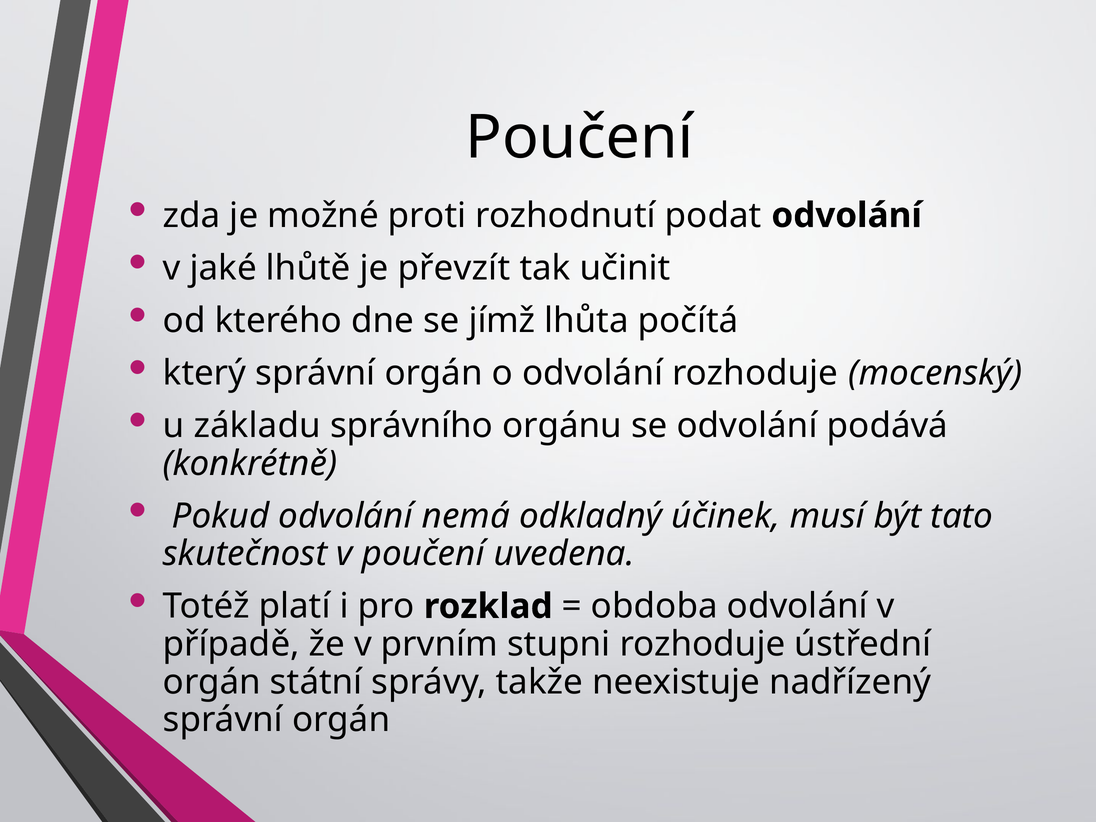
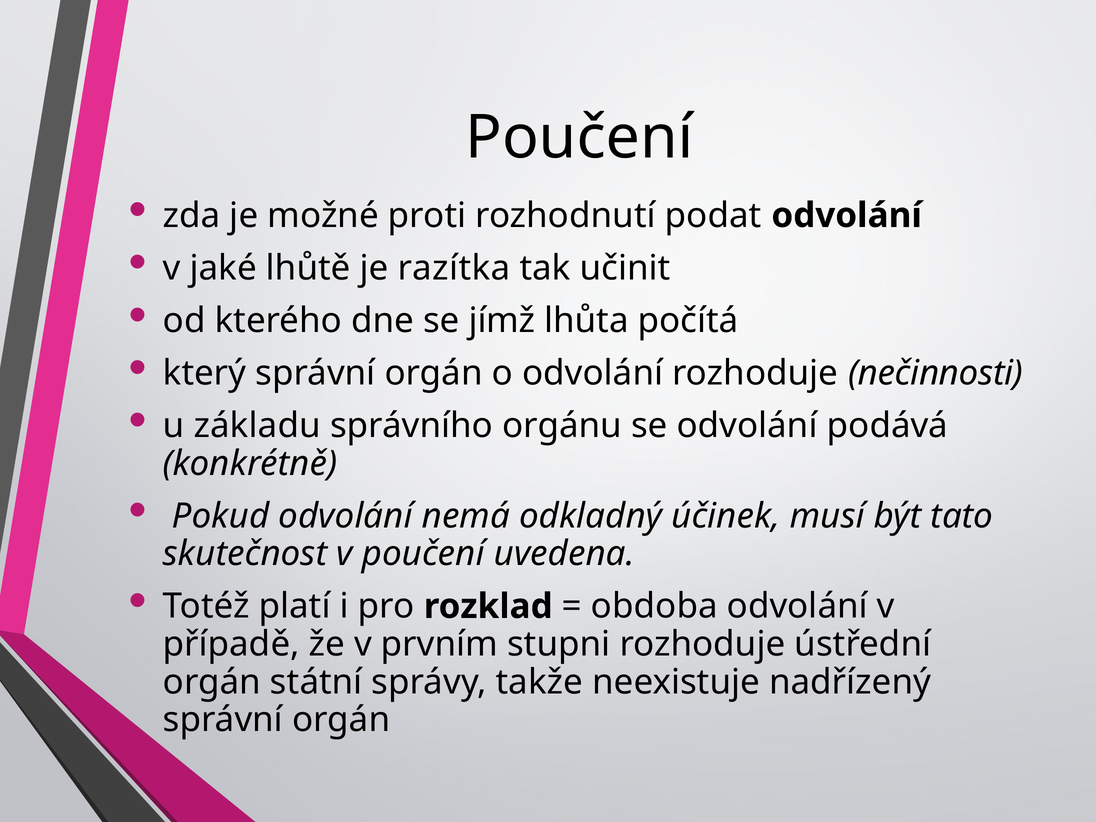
převzít: převzít -> razítka
mocenský: mocenský -> nečinnosti
